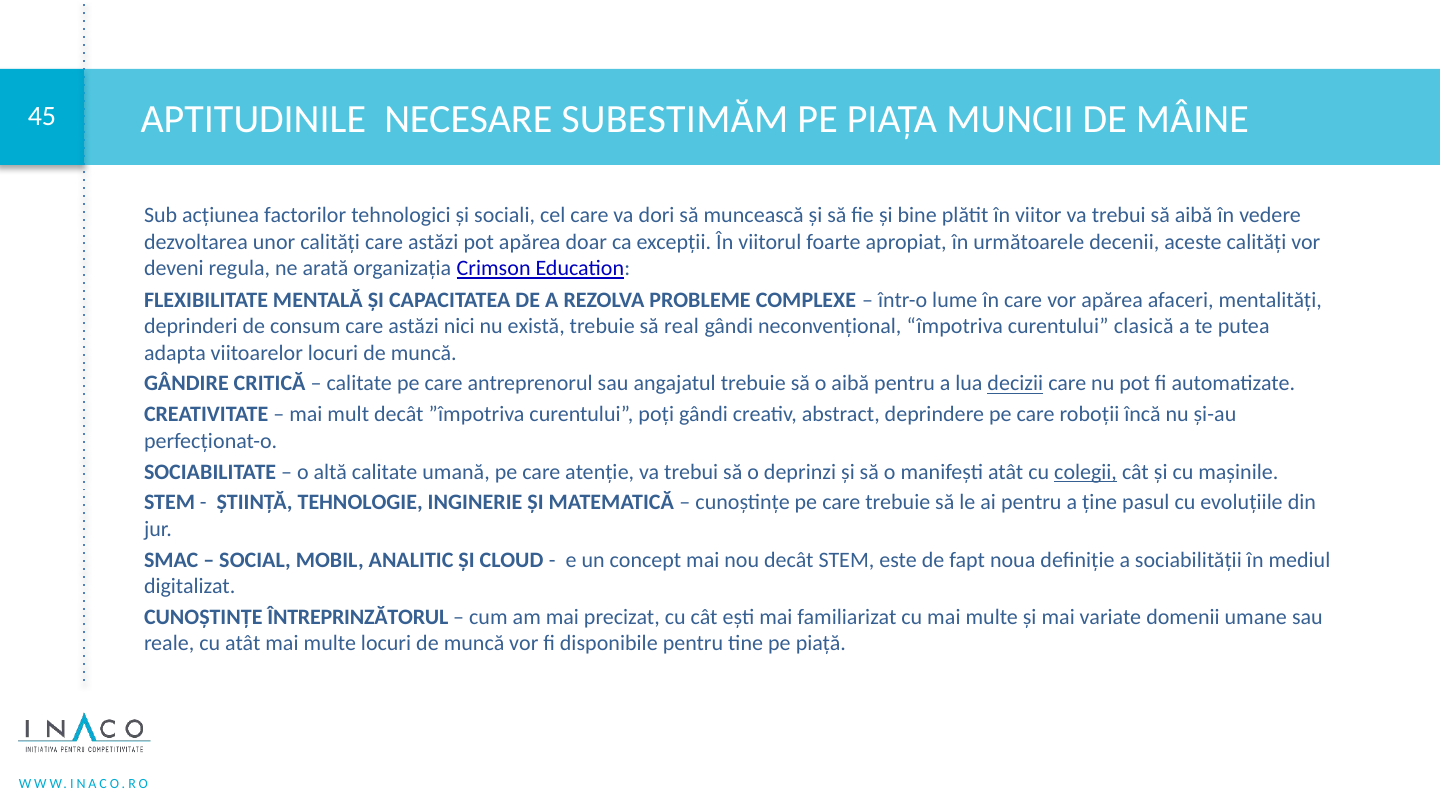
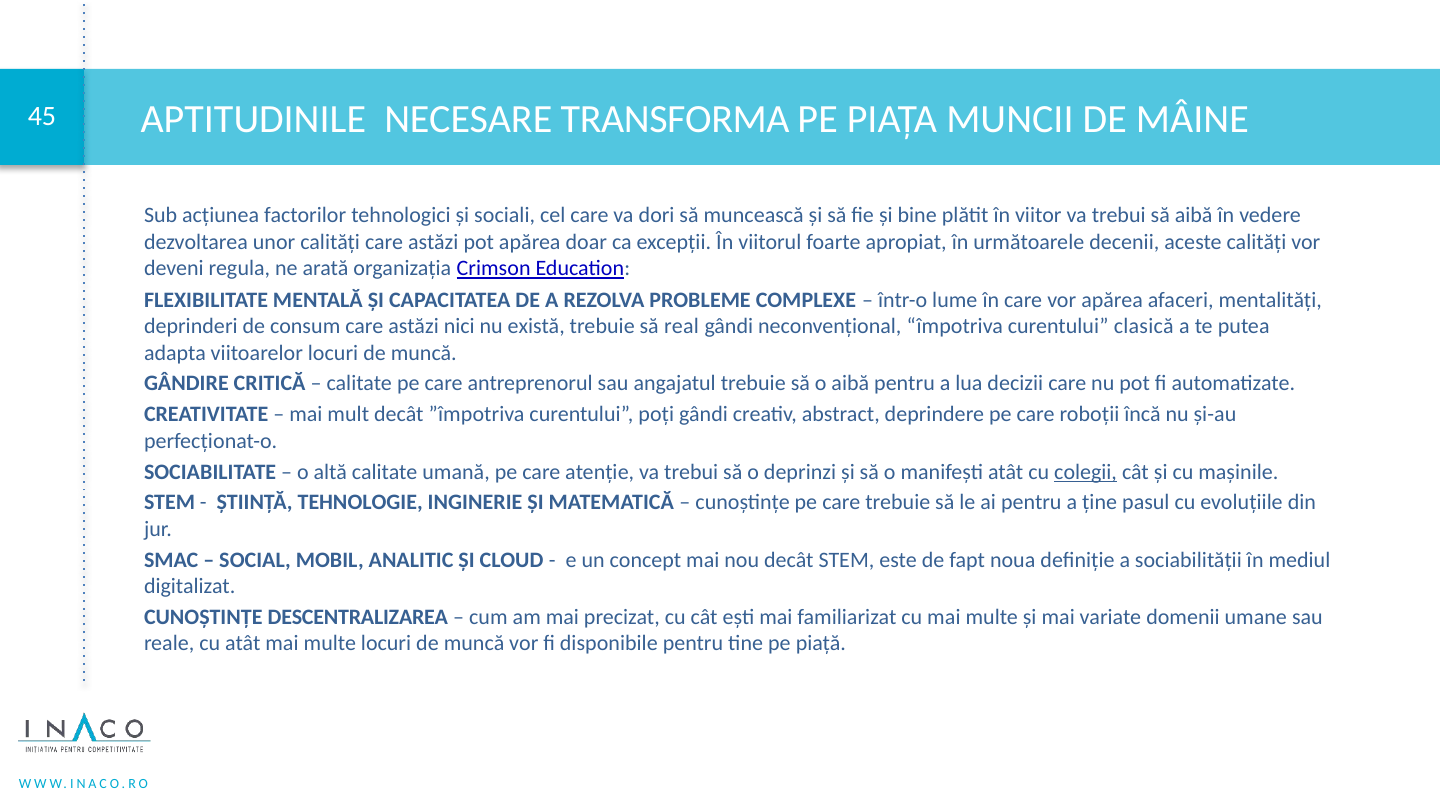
SUBESTIMĂM: SUBESTIMĂM -> TRANSFORMA
decizii underline: present -> none
ÎNTREPRINZĂTORUL: ÎNTREPRINZĂTORUL -> DESCENTRALIZAREA
